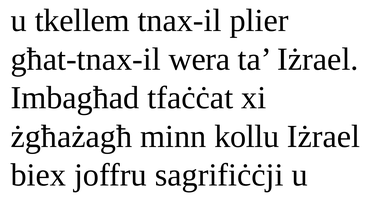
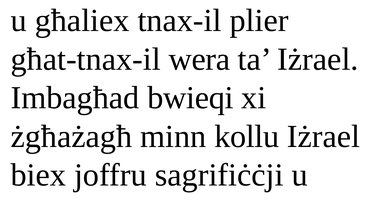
tkellem: tkellem -> għaliex
tfaċċat: tfaċċat -> bwieqi
